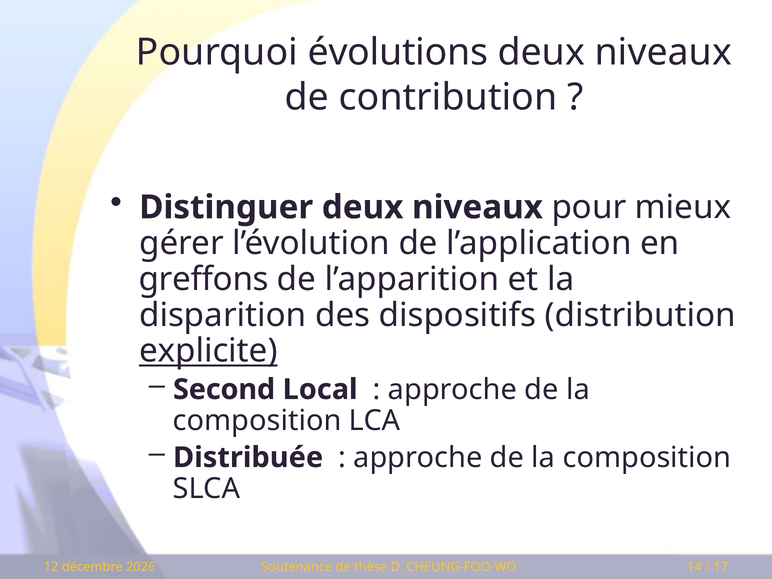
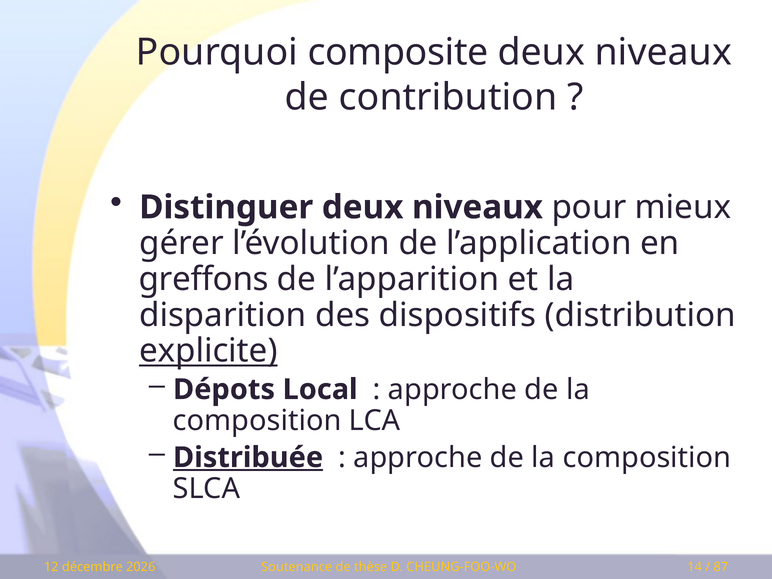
évolutions: évolutions -> composite
Second: Second -> Dépots
Distribuée underline: none -> present
17: 17 -> 87
